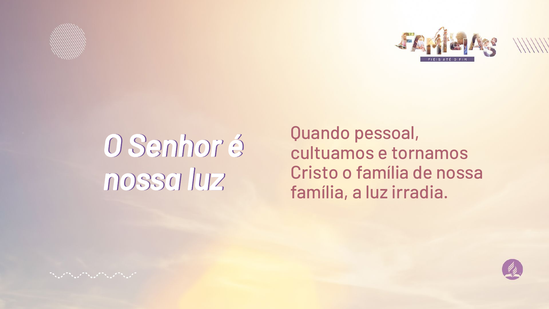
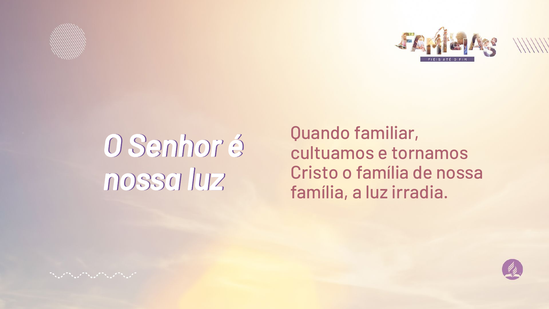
pessoal: pessoal -> familiar
